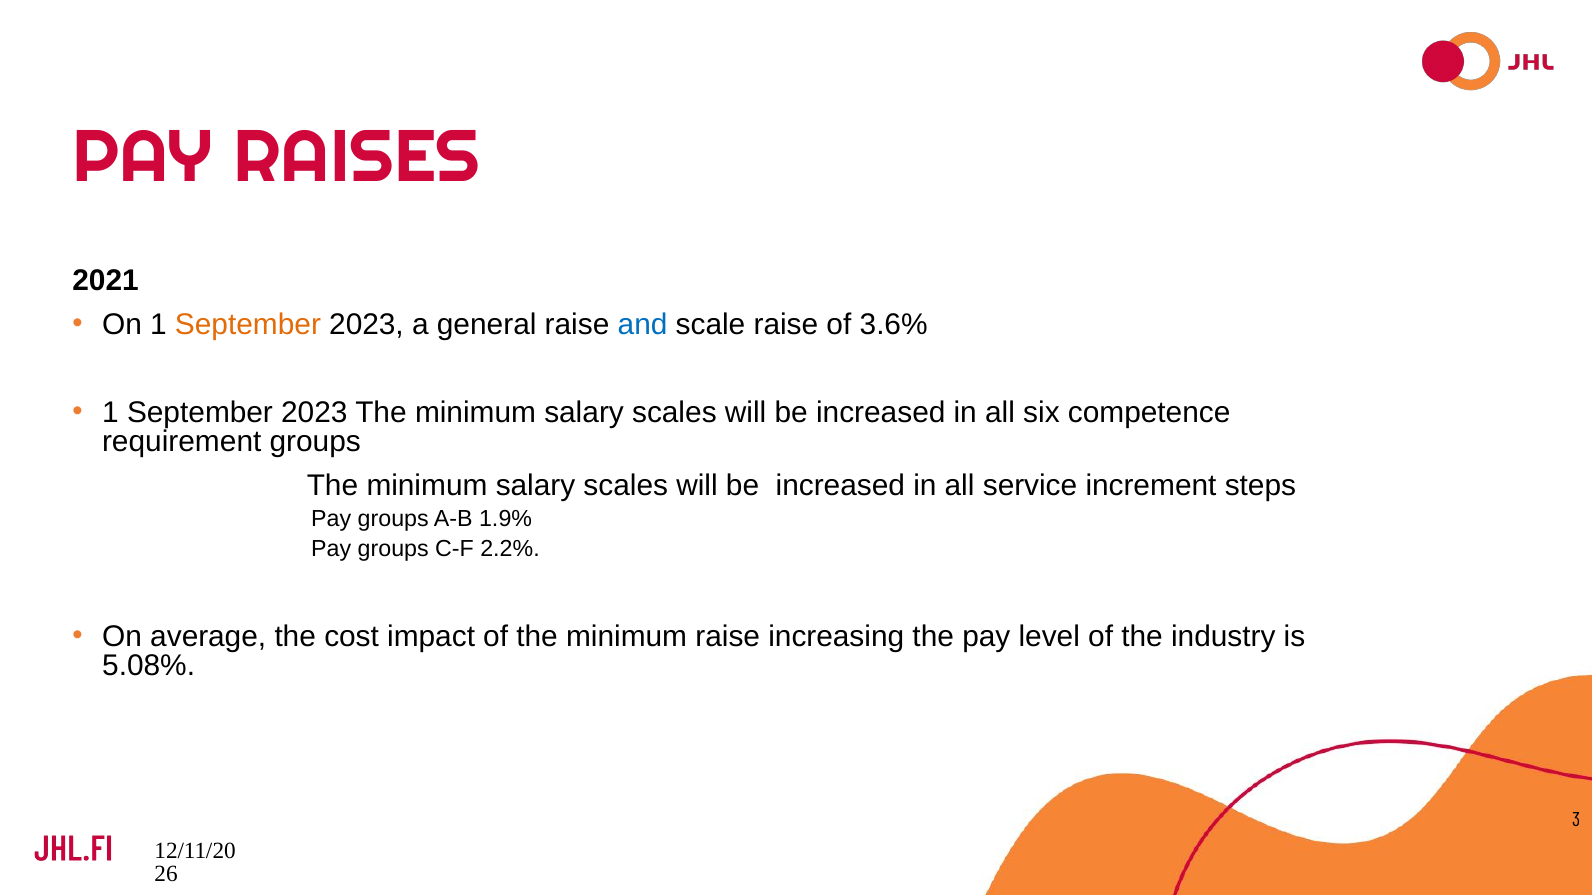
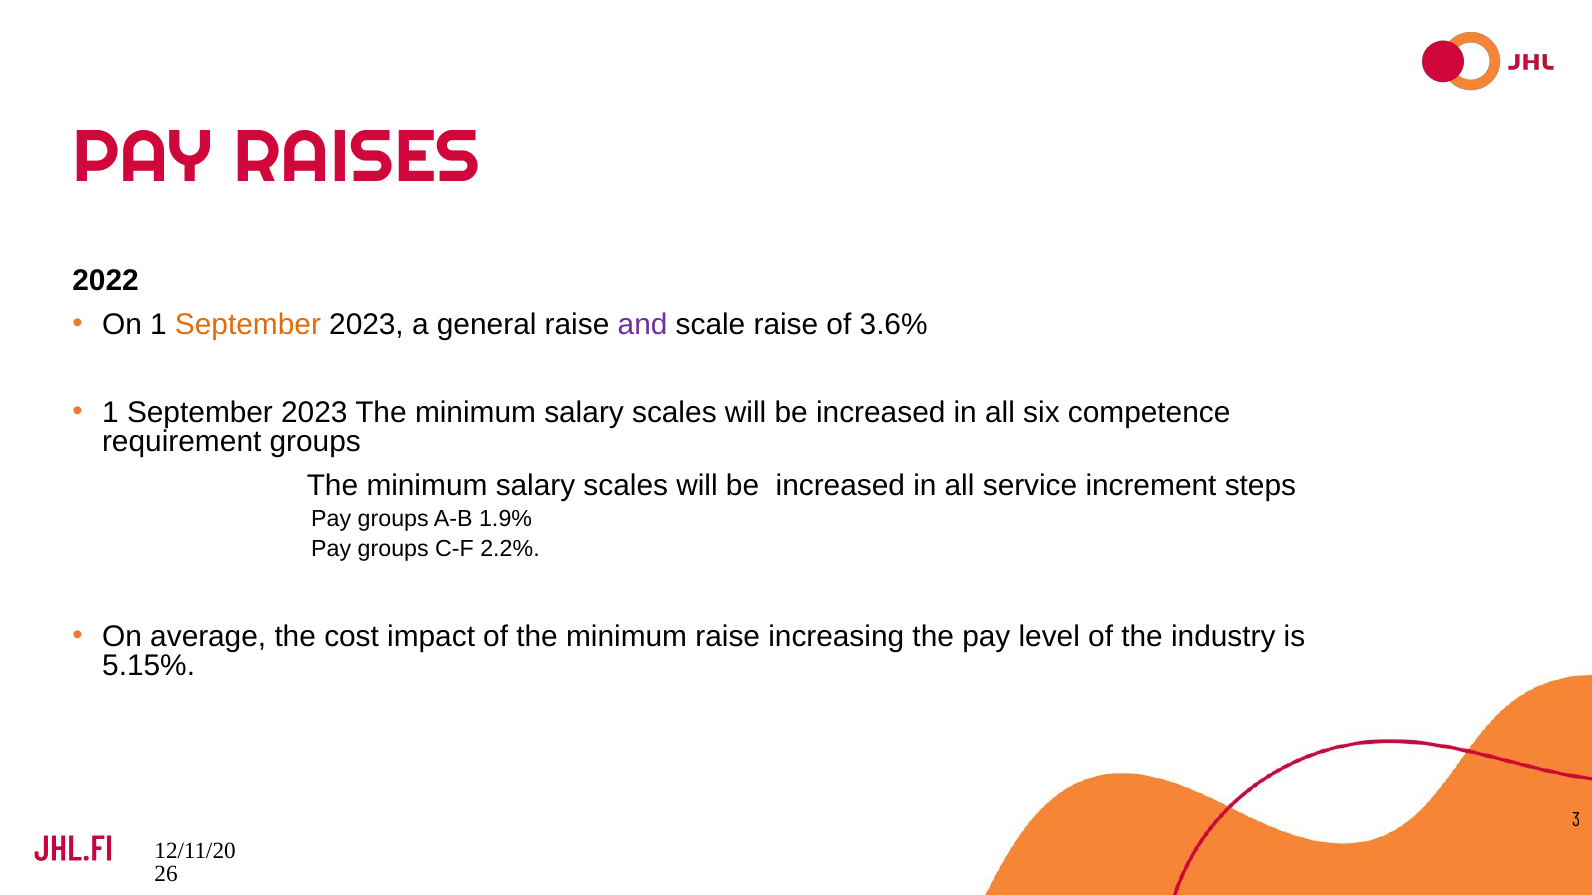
2021: 2021 -> 2022
and colour: blue -> purple
5.08%: 5.08% -> 5.15%
